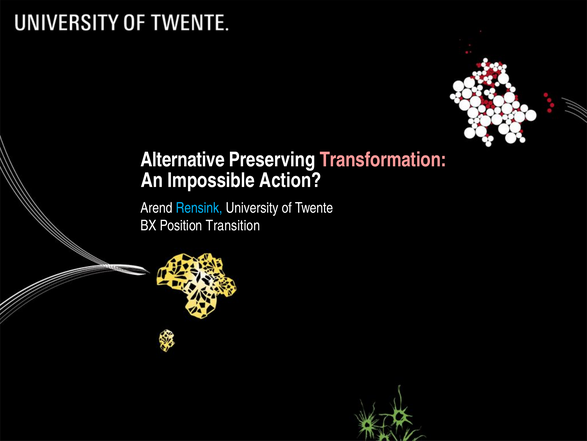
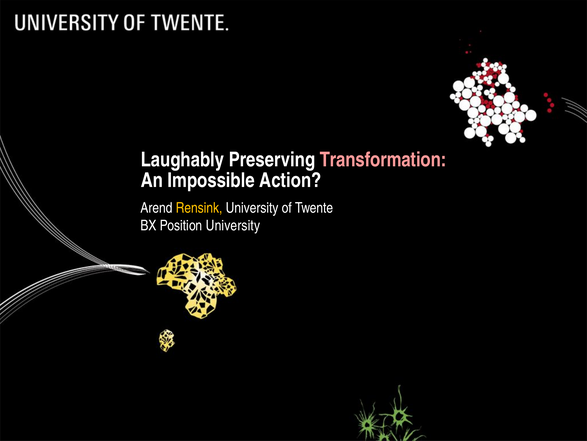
Alternative: Alternative -> Laughably
Rensink colour: light blue -> yellow
Position Transition: Transition -> University
